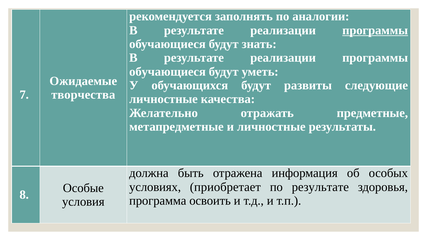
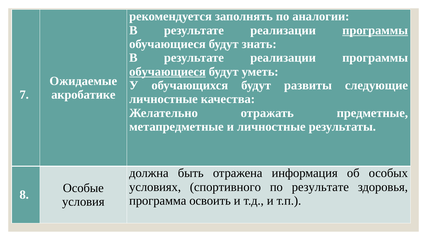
обучающиеся at (167, 72) underline: none -> present
творчества: творчества -> акробатике
приобретает: приобретает -> спортивного
